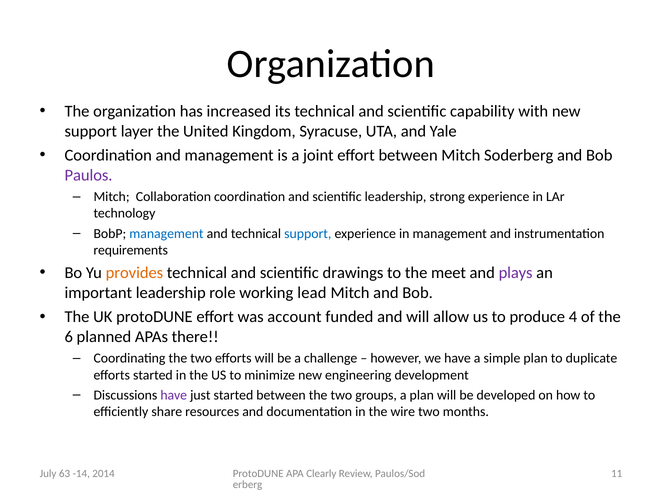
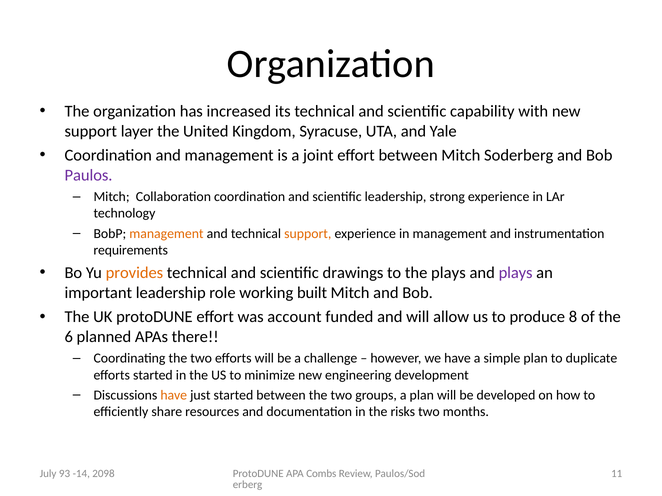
management at (166, 234) colour: blue -> orange
support at (308, 234) colour: blue -> orange
the meet: meet -> plays
lead: lead -> built
4: 4 -> 8
have at (174, 396) colour: purple -> orange
wire: wire -> risks
Clearly: Clearly -> Combs
63: 63 -> 93
2014: 2014 -> 2098
